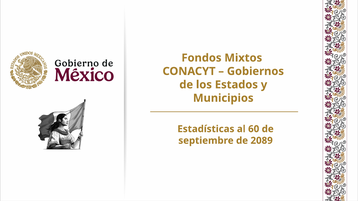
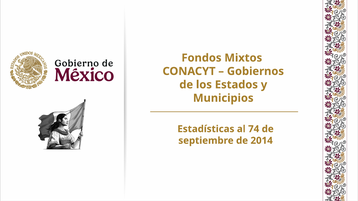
60: 60 -> 74
2089: 2089 -> 2014
